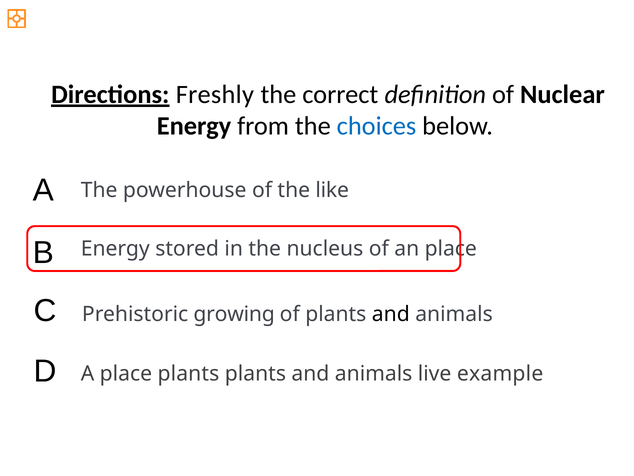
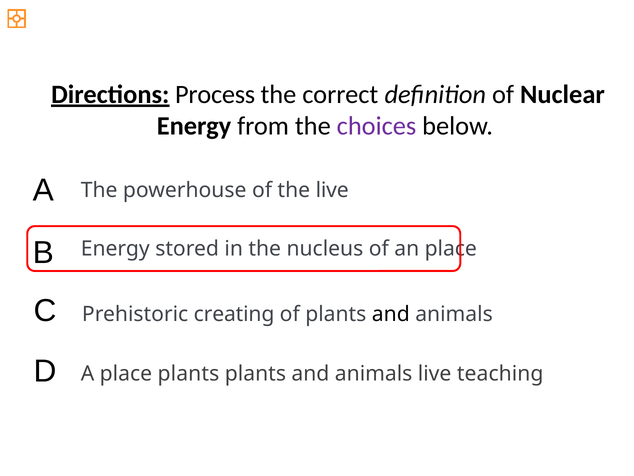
Freshly: Freshly -> Process
choices colour: blue -> purple
the like: like -> live
growing: growing -> creating
example: example -> teaching
